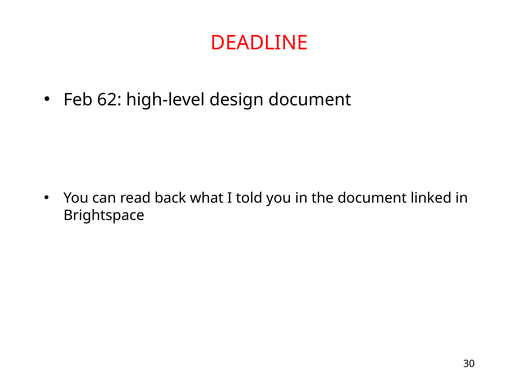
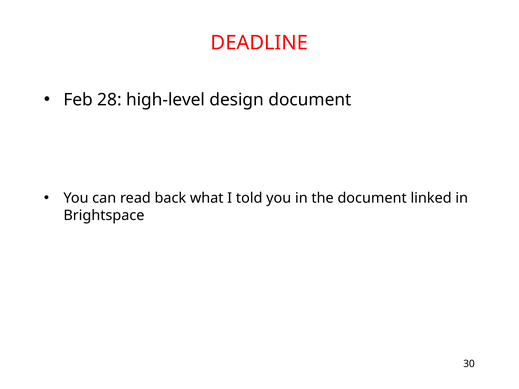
62: 62 -> 28
